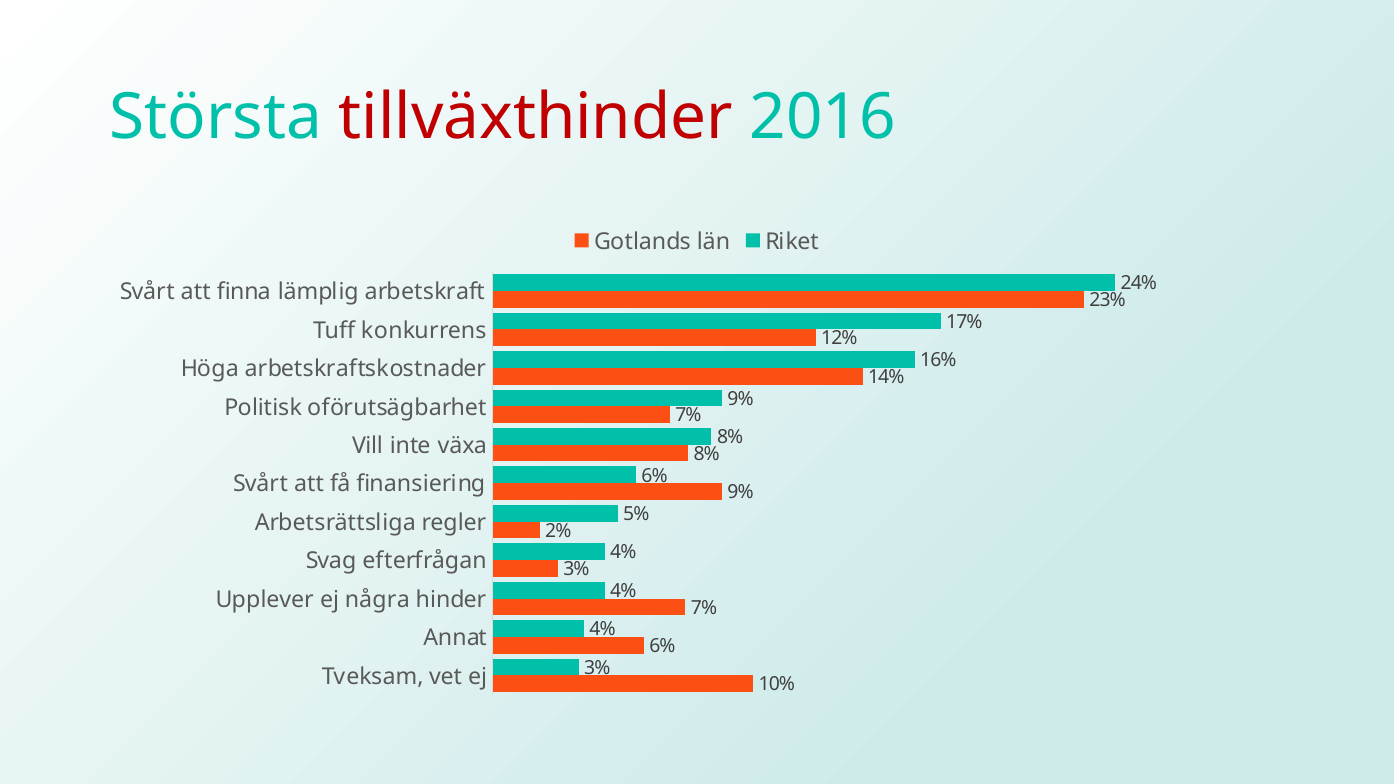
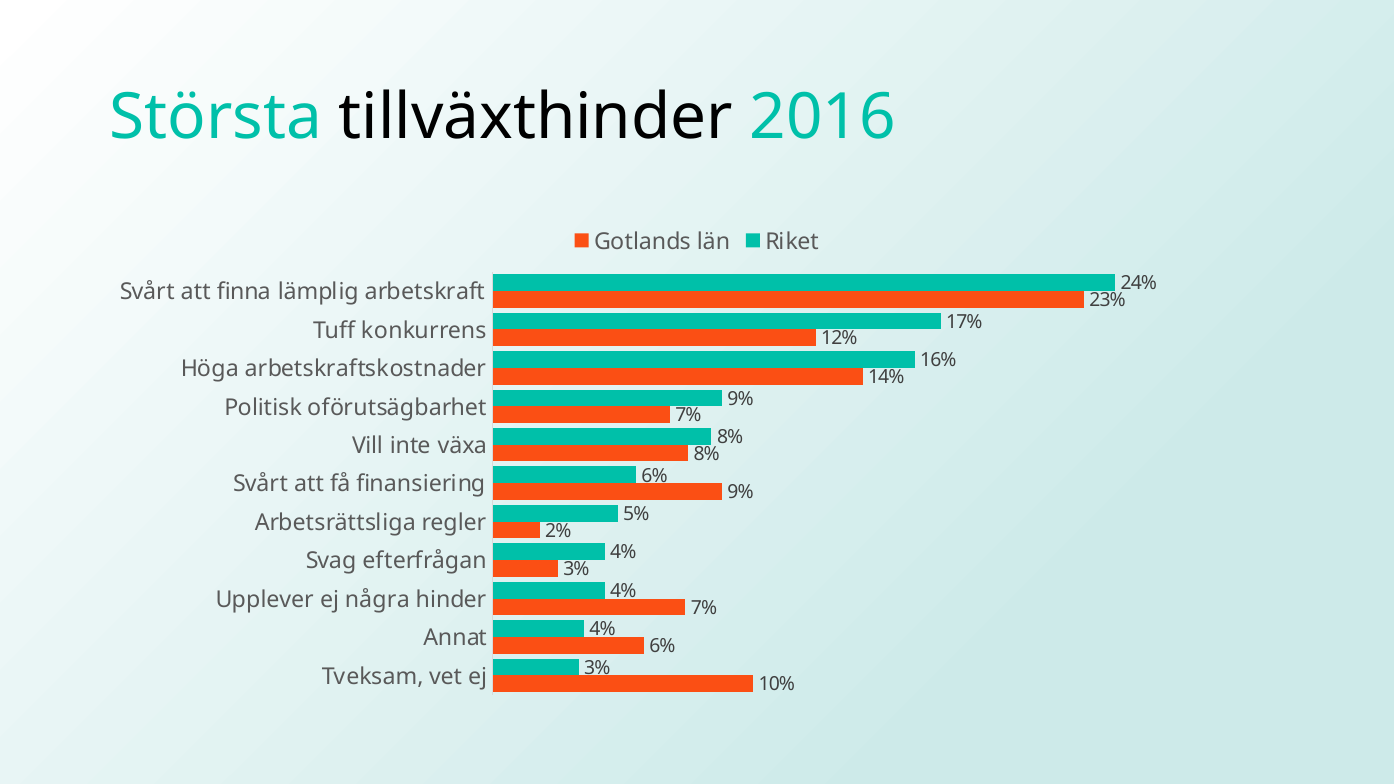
tillväxthinder colour: red -> black
